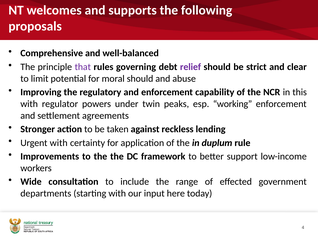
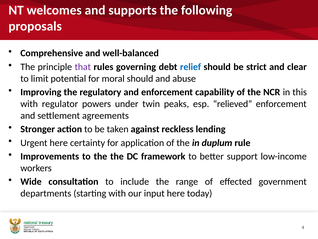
relief colour: purple -> blue
working: working -> relieved
Urgent with: with -> here
